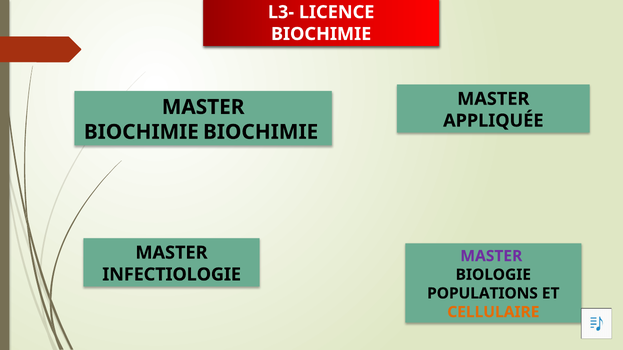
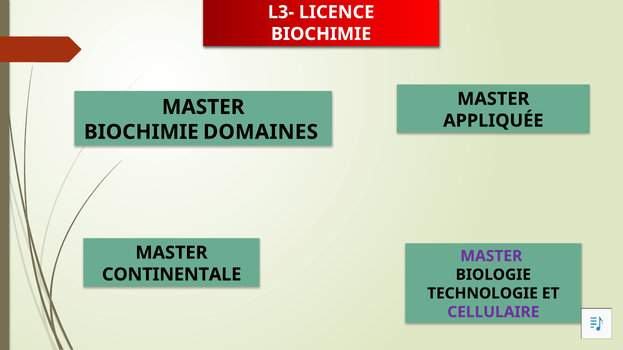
BIOCHIMIE BIOCHIMIE: BIOCHIMIE -> DOMAINES
INFECTIOLOGIE: INFECTIOLOGIE -> CONTINENTALE
POPULATIONS: POPULATIONS -> TECHNOLOGIE
CELLULAIRE colour: orange -> purple
